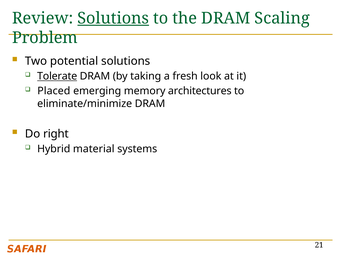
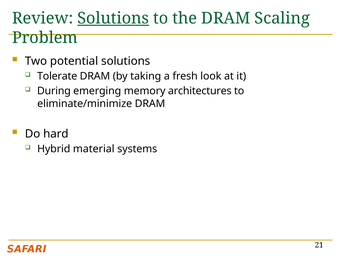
Tolerate underline: present -> none
Placed: Placed -> During
right: right -> hard
